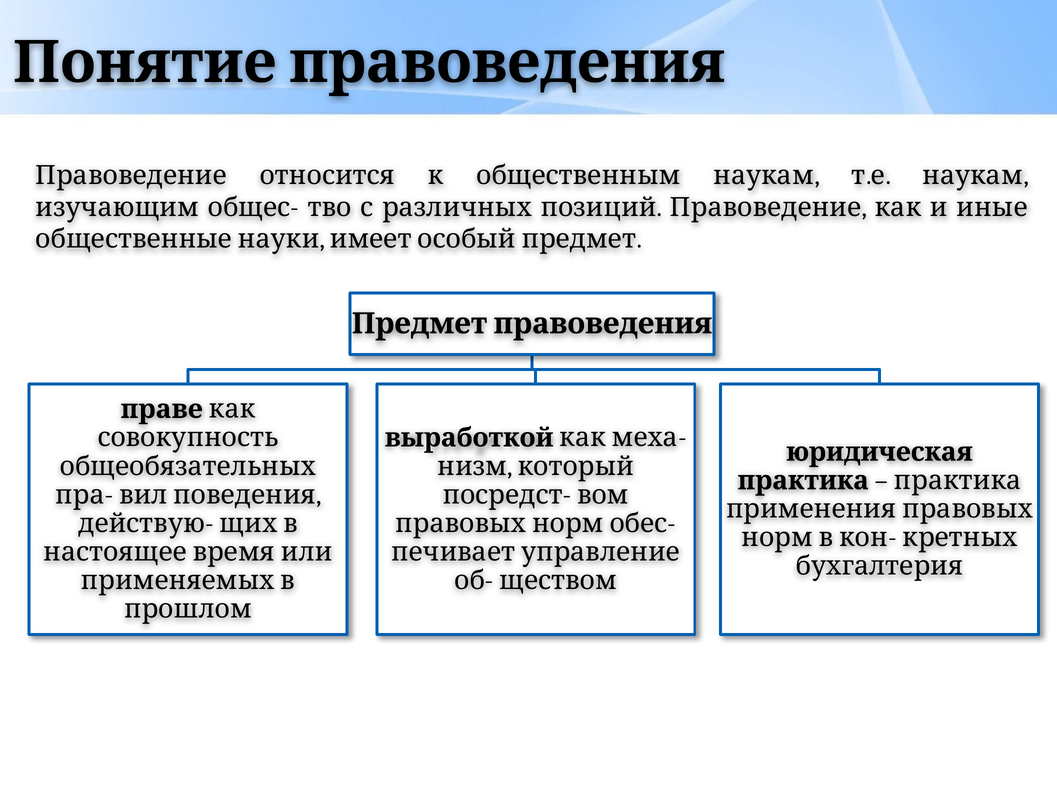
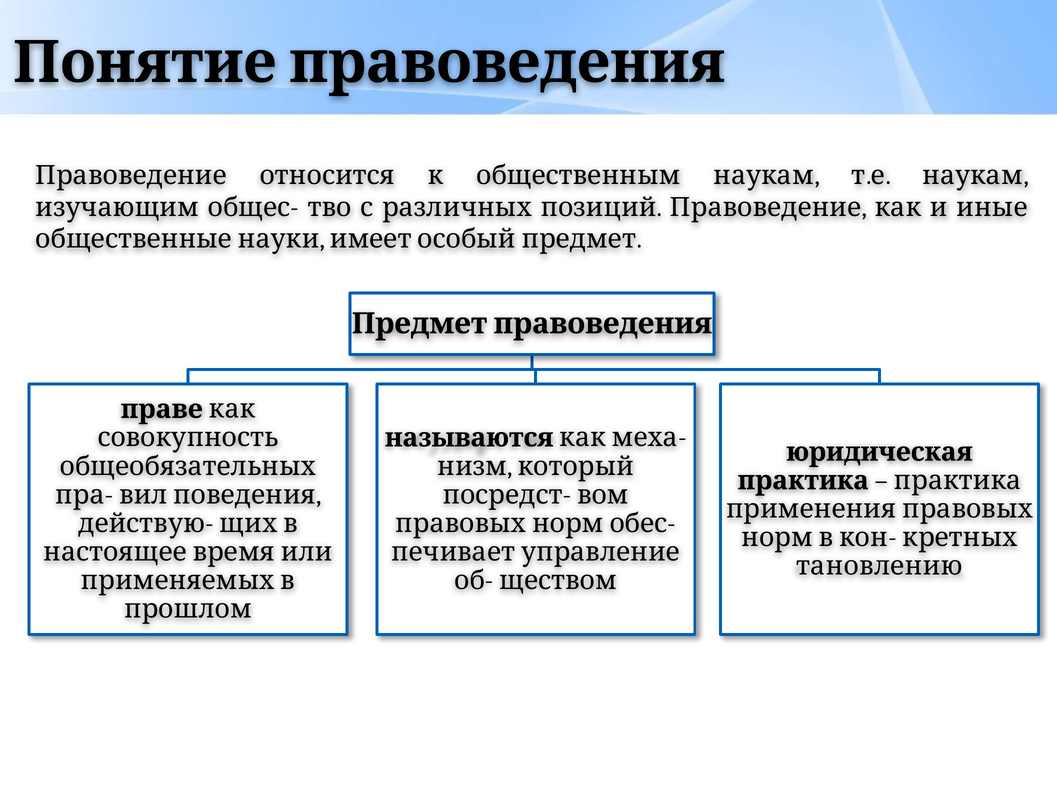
выработкой: выработкой -> называются
бухгалтерия: бухгалтерия -> тановлению
